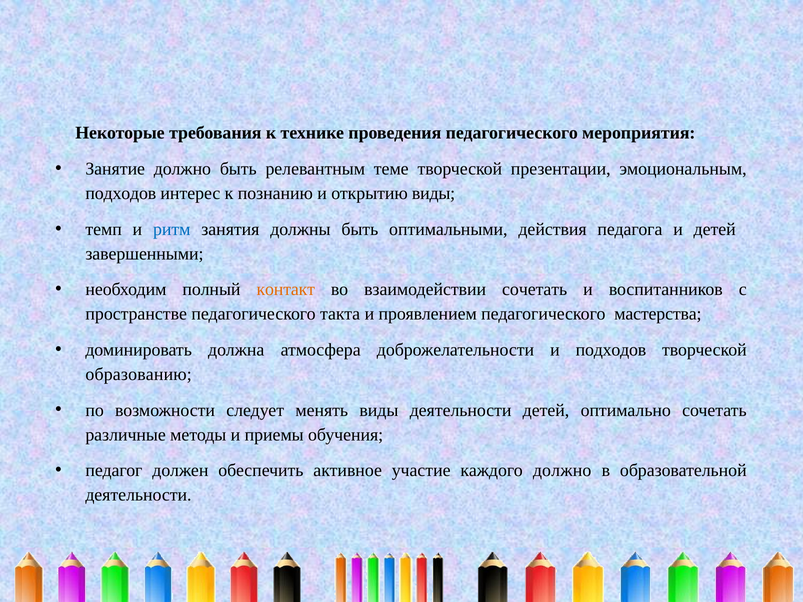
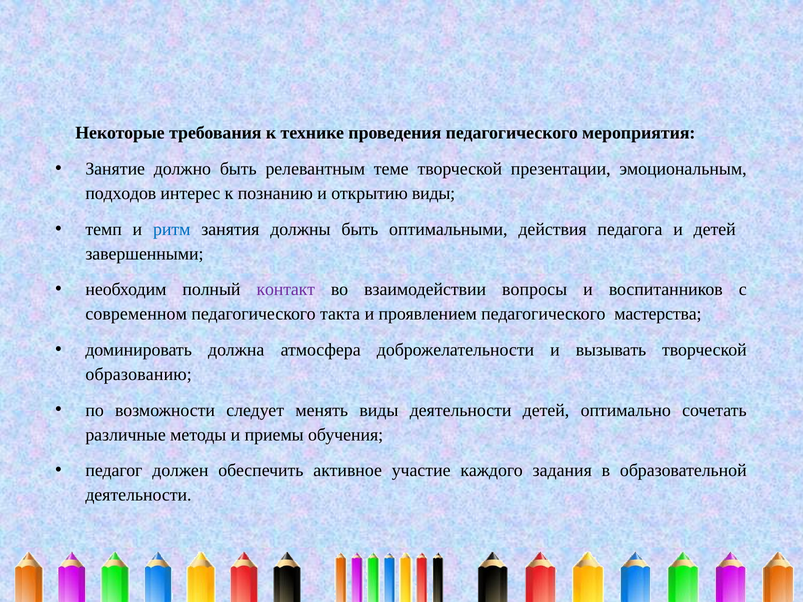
контакт colour: orange -> purple
взаимодействии сочетать: сочетать -> вопросы
пространстве: пространстве -> современном
и подходов: подходов -> вызывать
каждого должно: должно -> задания
